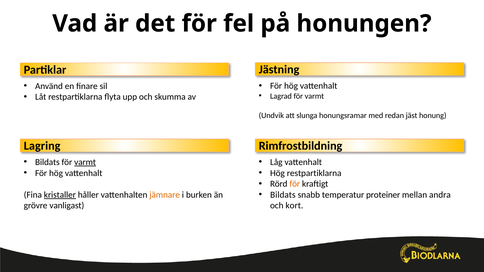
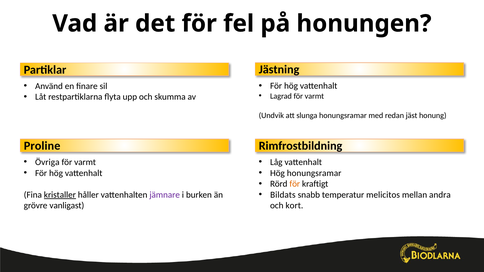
Lagring: Lagring -> Proline
Bildats at (47, 162): Bildats -> Övriga
varmt at (85, 162) underline: present -> none
Hög restpartiklarna: restpartiklarna -> honungsramar
proteiner: proteiner -> melicitos
jämnare colour: orange -> purple
